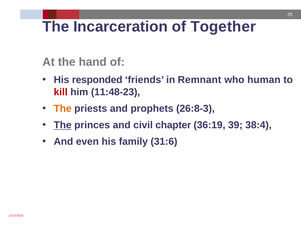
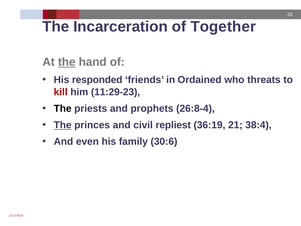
the at (67, 62) underline: none -> present
Remnant: Remnant -> Ordained
human: human -> threats
11:48-23: 11:48-23 -> 11:29-23
The at (63, 108) colour: orange -> black
26:8-3: 26:8-3 -> 26:8-4
chapter: chapter -> repliest
39: 39 -> 21
31:6: 31:6 -> 30:6
